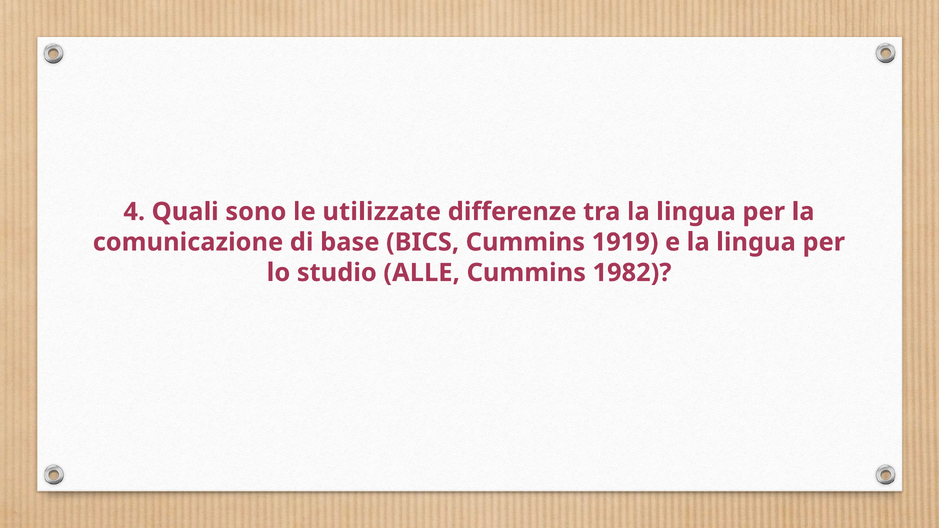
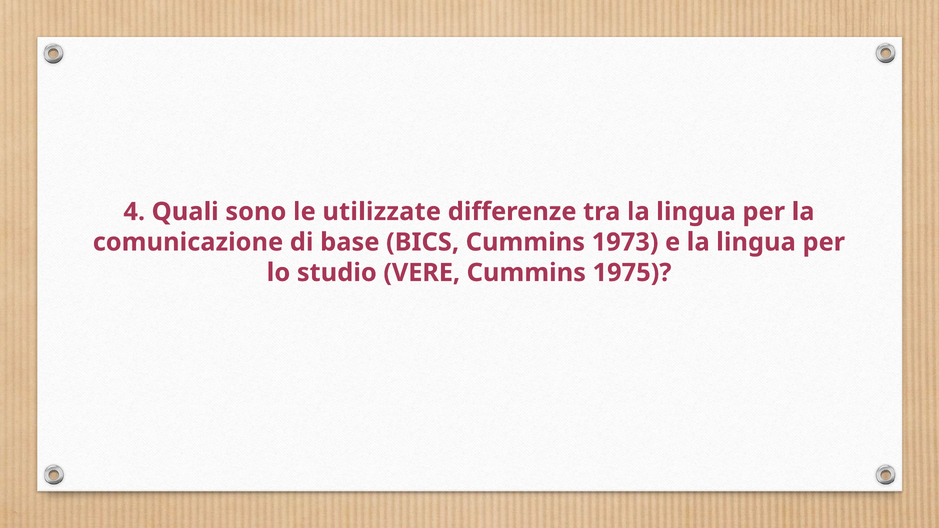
1919: 1919 -> 1973
ALLE: ALLE -> VERE
1982: 1982 -> 1975
